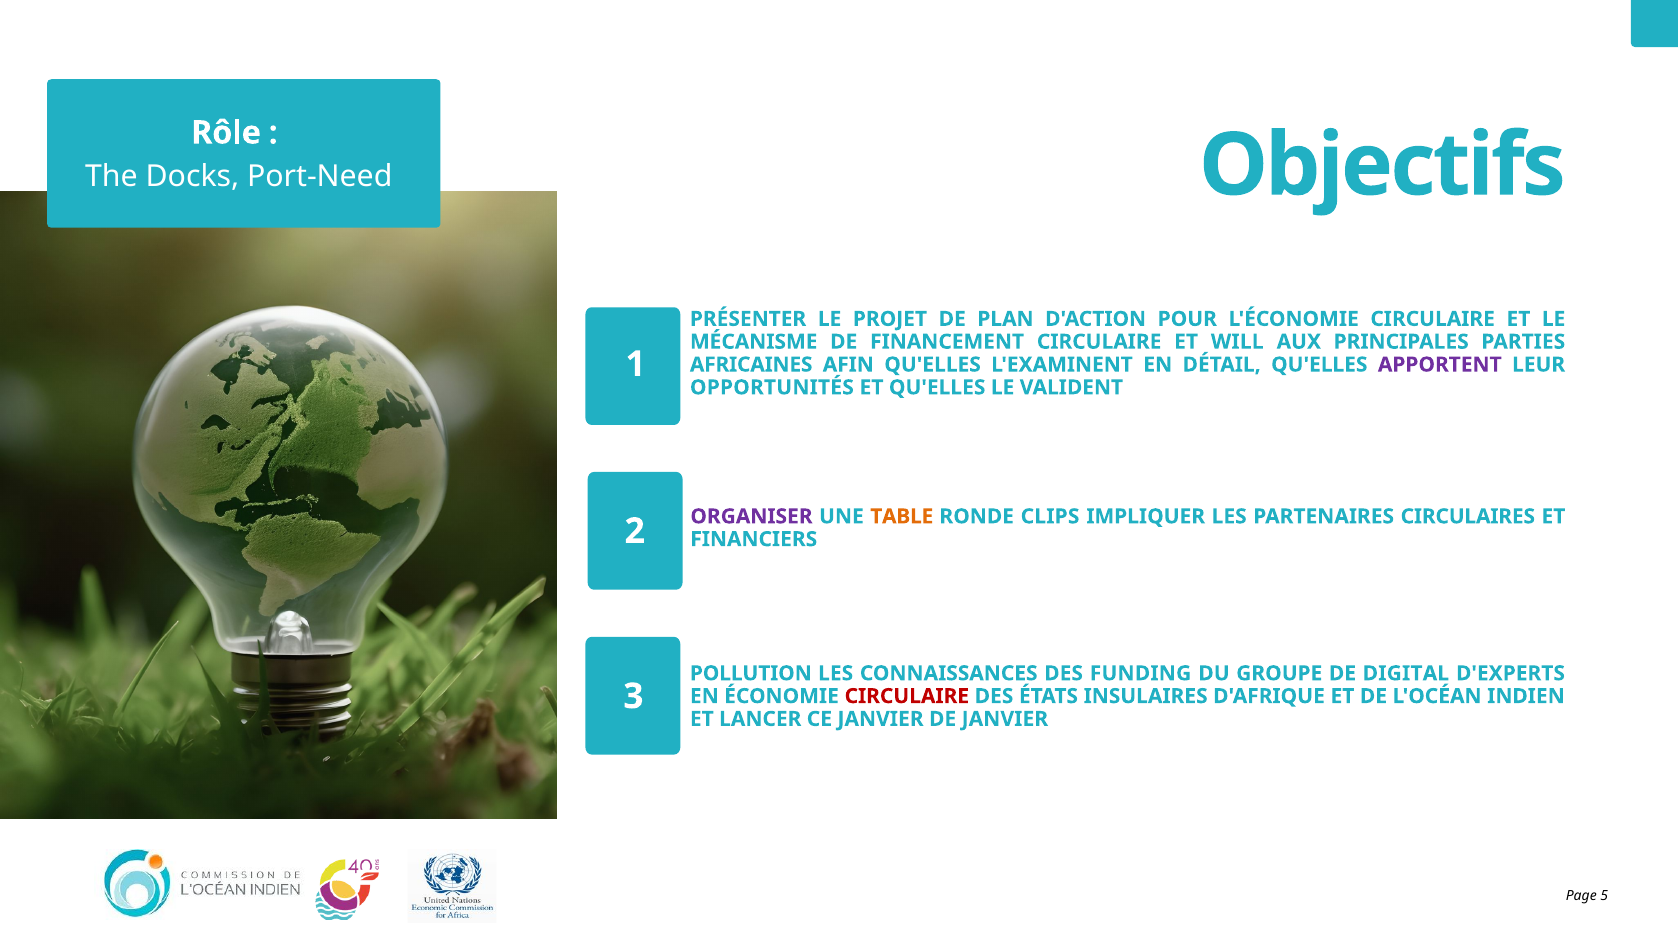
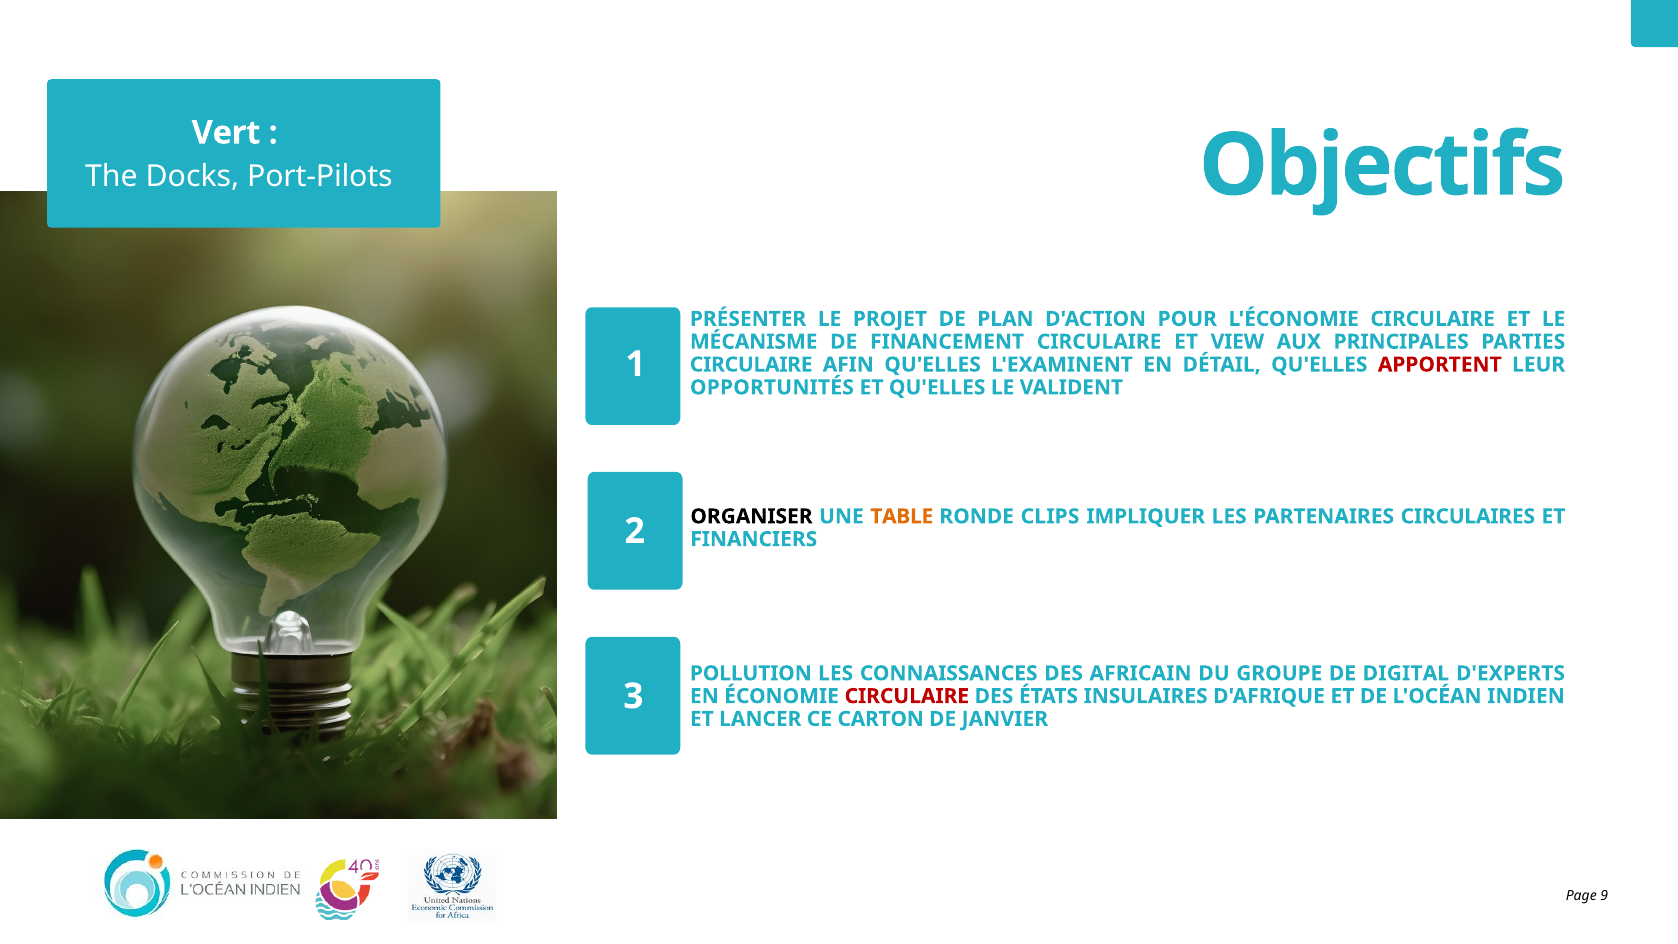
Rôle: Rôle -> Vert
Port-Need: Port-Need -> Port-Pilots
WILL: WILL -> VIEW
AFRICAINES at (751, 365): AFRICAINES -> CIRCULAIRE
APPORTENT colour: purple -> red
ORGANISER colour: purple -> black
FUNDING: FUNDING -> AFRICAIN
CE JANVIER: JANVIER -> CARTON
5: 5 -> 9
